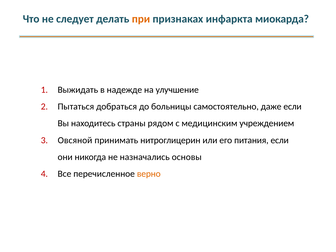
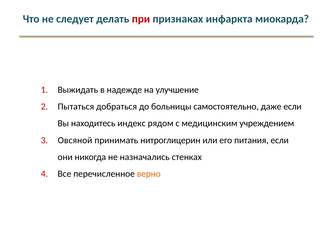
при colour: orange -> red
страны: страны -> индекс
основы: основы -> стенках
